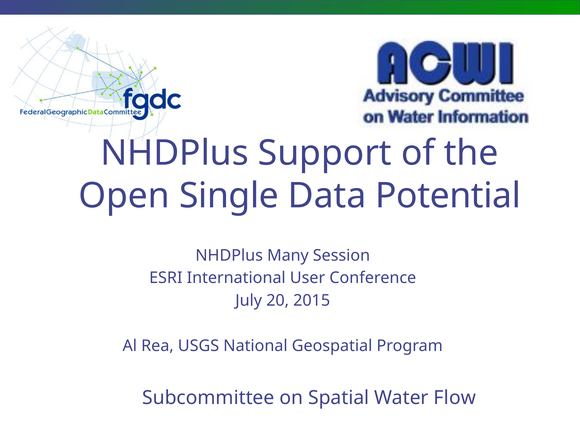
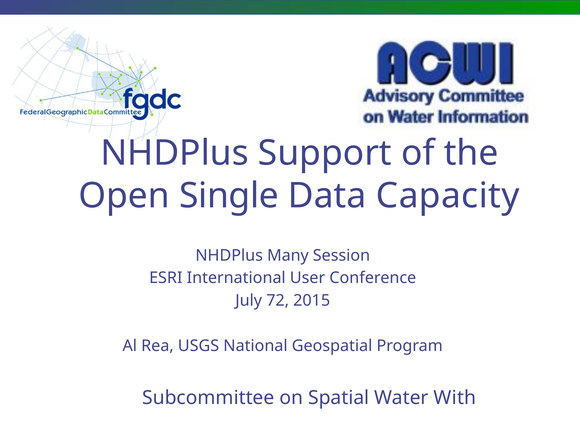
Potential: Potential -> Capacity
20: 20 -> 72
Flow: Flow -> With
